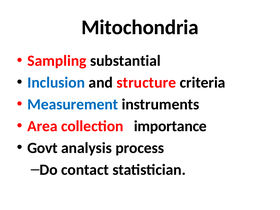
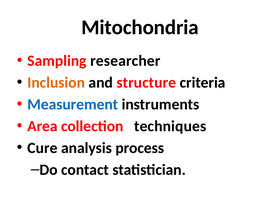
substantial: substantial -> researcher
Inclusion colour: blue -> orange
importance: importance -> techniques
Govt: Govt -> Cure
